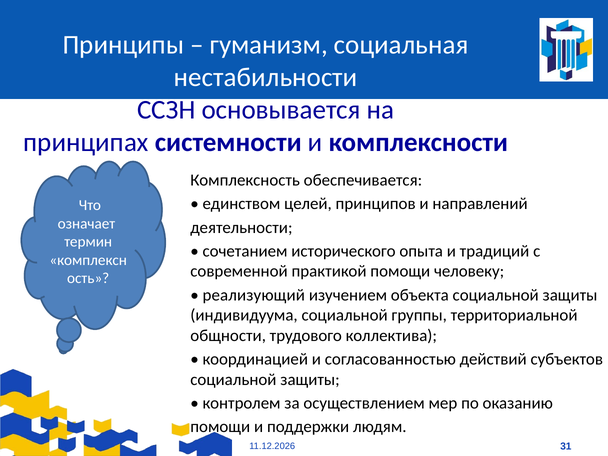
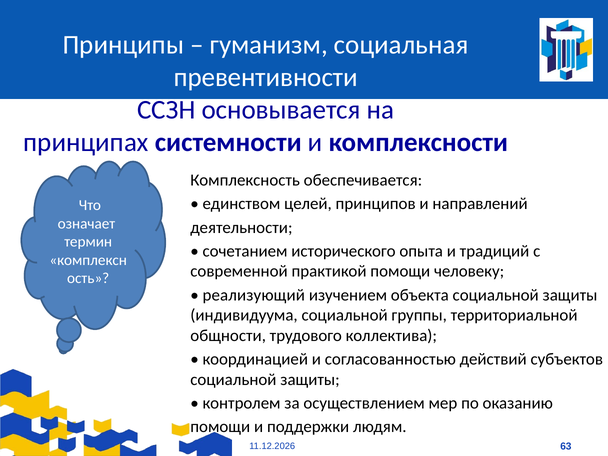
нестабильности: нестабильности -> превентивности
31: 31 -> 63
